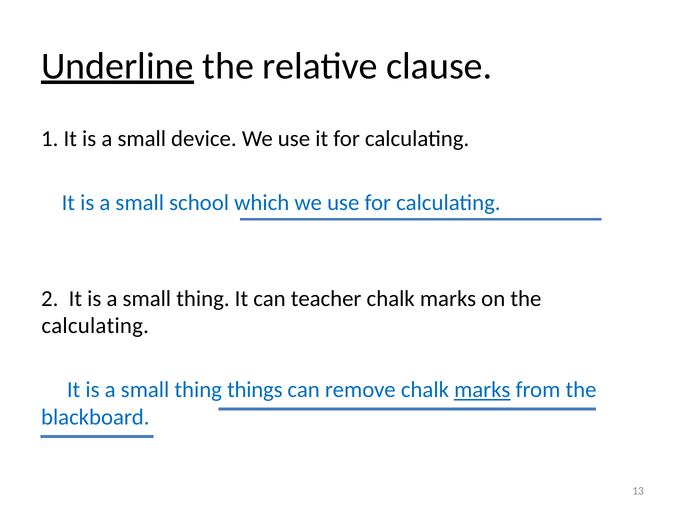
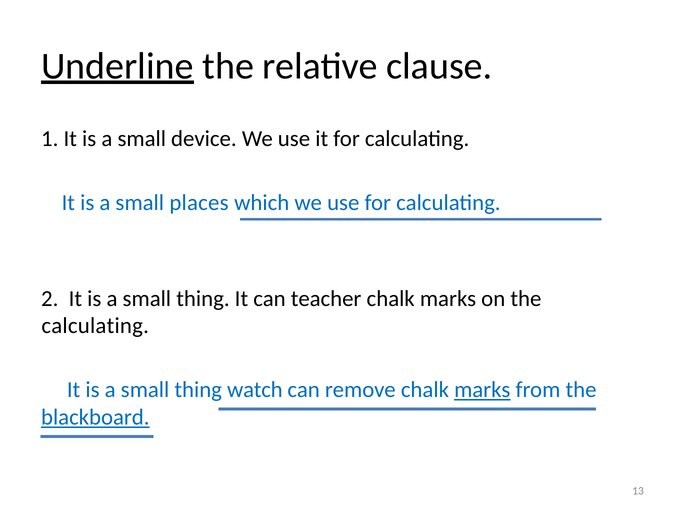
school: school -> places
things: things -> watch
blackboard underline: none -> present
